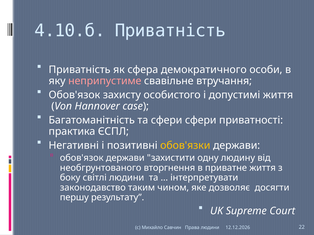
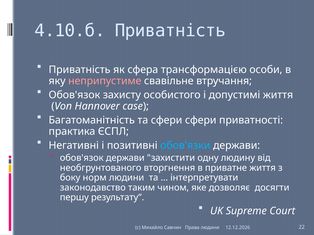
демократичного: демократичного -> трансформацією
обов'язки colour: yellow -> light blue
світлі: світлі -> норм
